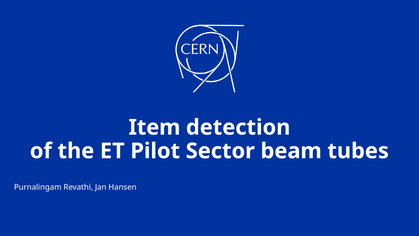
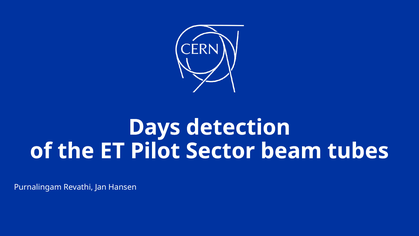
Item: Item -> Days
